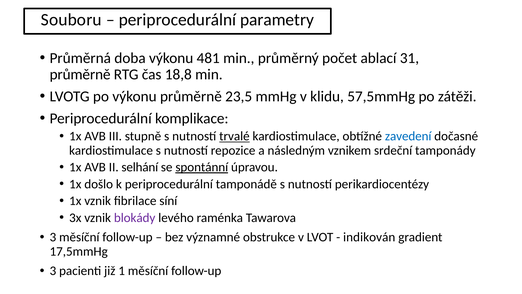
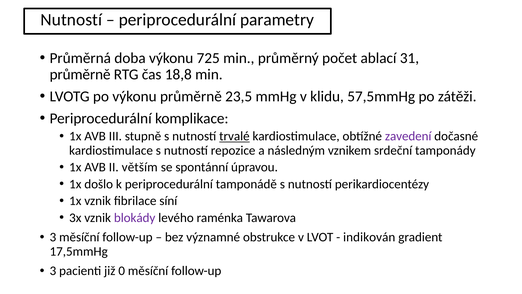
Souboru at (71, 20): Souboru -> Nutností
481: 481 -> 725
zavedení colour: blue -> purple
selhání: selhání -> větším
spontánní underline: present -> none
1: 1 -> 0
